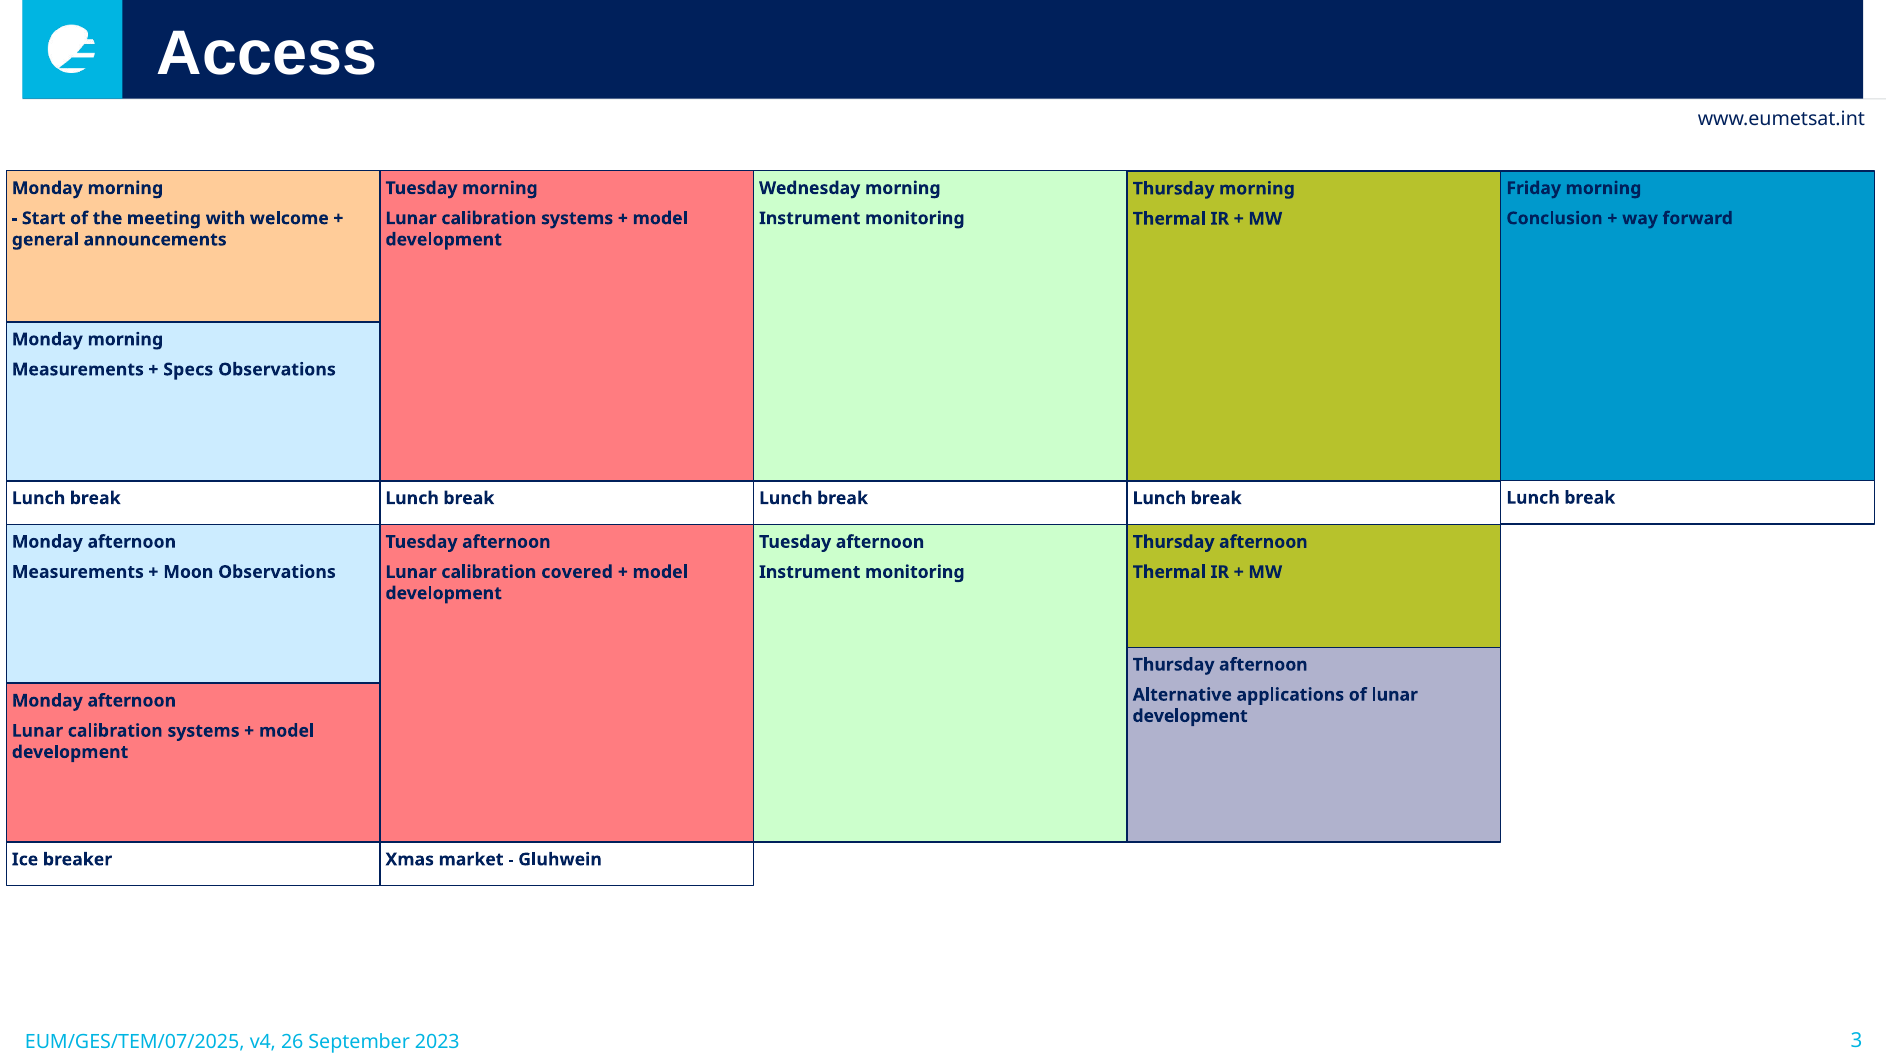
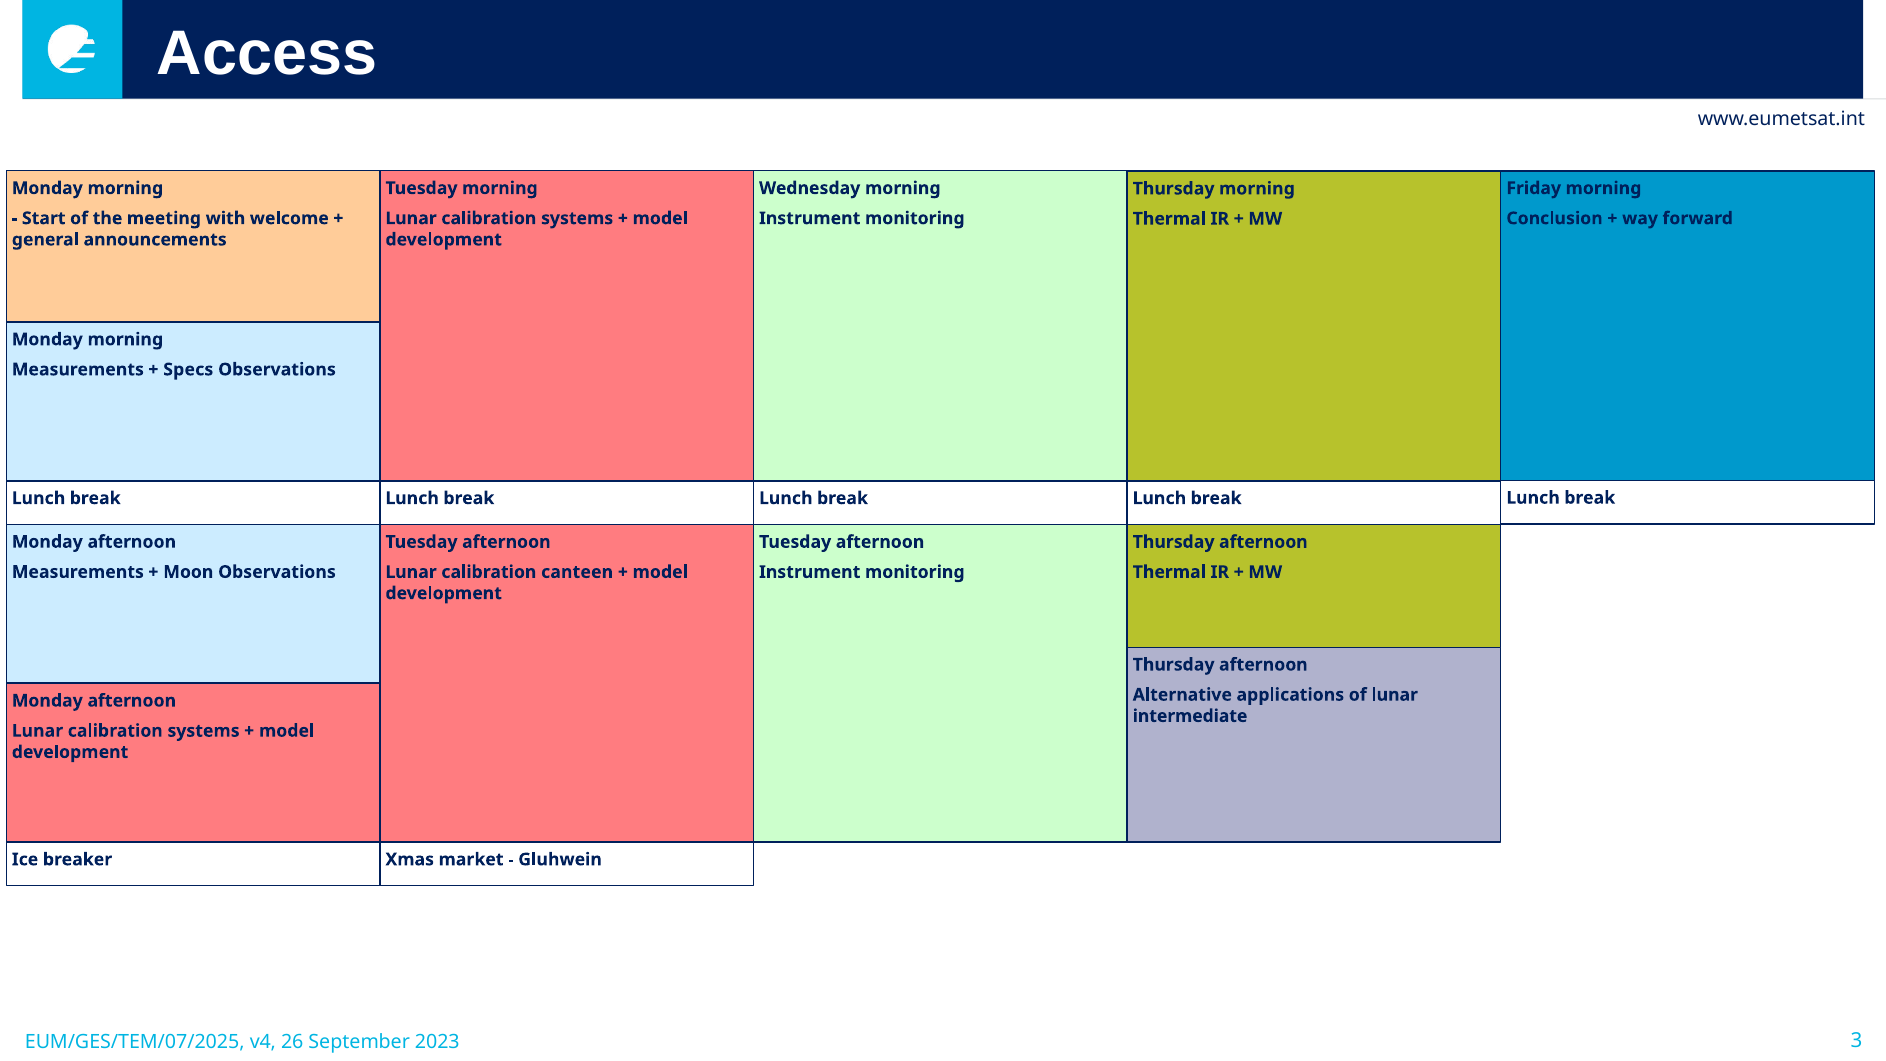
covered: covered -> canteen
development at (1190, 716): development -> intermediate
